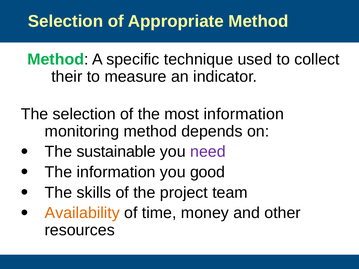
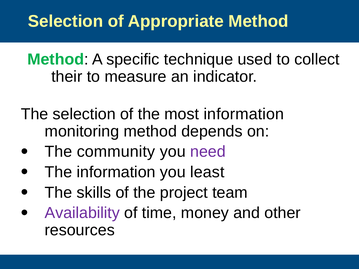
sustainable: sustainable -> community
good: good -> least
Availability colour: orange -> purple
